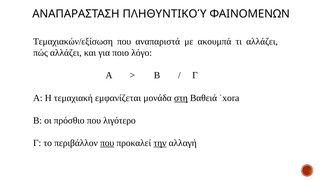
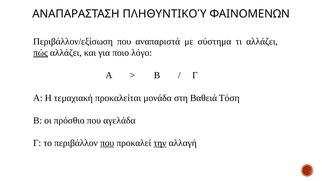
Τεμαχιακών/εξίσωση: Τεμαχιακών/εξίσωση -> Περιβάλλον/εξίσωση
ακουμπά: ακουμπά -> σύστημα
πώς underline: none -> present
εμφανίζεται: εμφανίζεται -> προκαλείται
στη underline: present -> none
ˈxora: ˈxora -> Τόση
λιγότερο: λιγότερο -> αγελάδα
